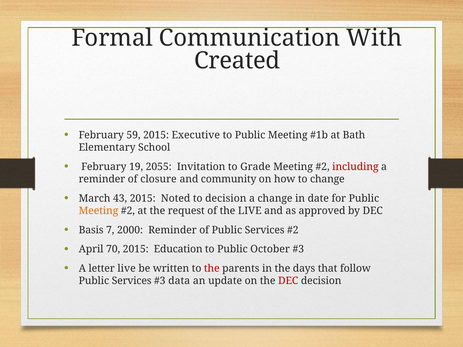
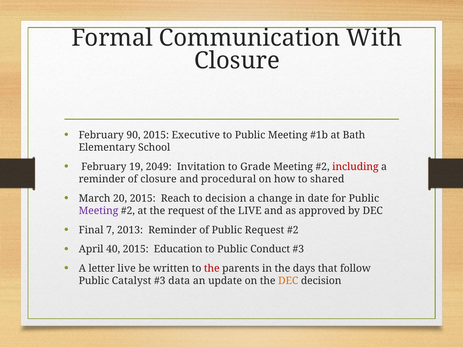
Created at (237, 61): Created -> Closure
59: 59 -> 90
2055: 2055 -> 2049
community: community -> procedural
to change: change -> shared
43: 43 -> 20
Noted: Noted -> Reach
Meeting at (98, 211) colour: orange -> purple
Basis: Basis -> Final
2000: 2000 -> 2013
of Public Services: Services -> Request
70: 70 -> 40
October: October -> Conduct
Services at (132, 281): Services -> Catalyst
DEC at (288, 281) colour: red -> orange
